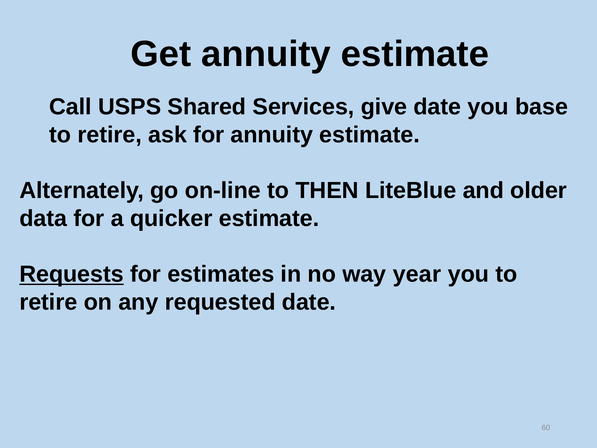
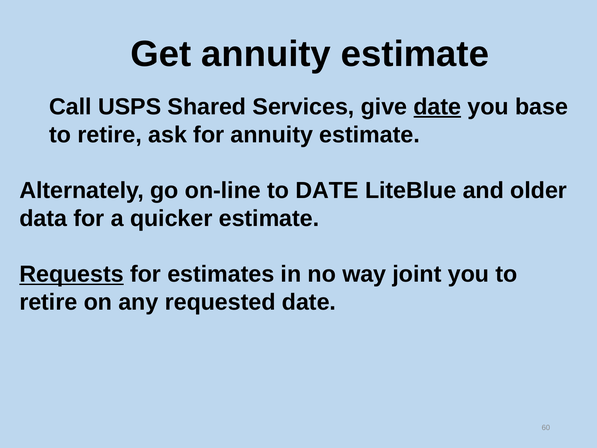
date at (437, 107) underline: none -> present
to THEN: THEN -> DATE
year: year -> joint
